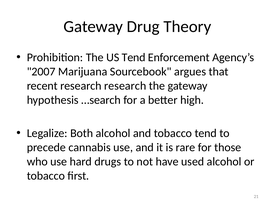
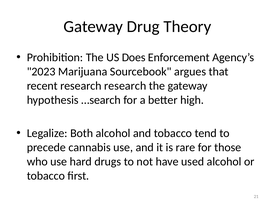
US Tend: Tend -> Does
2007: 2007 -> 2023
